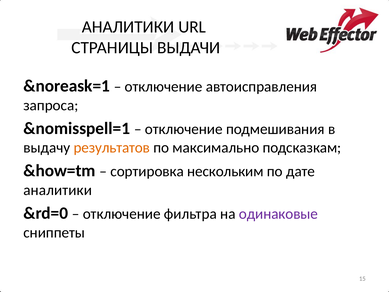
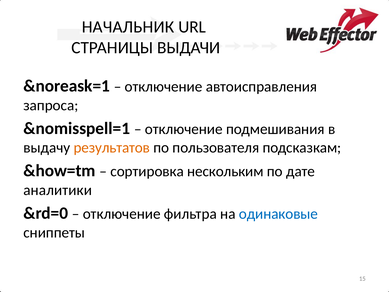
АНАЛИТИКИ at (128, 27): АНАЛИТИКИ -> НАЧАЛЬНИК
максимально: максимально -> пользователя
одинаковые colour: purple -> blue
